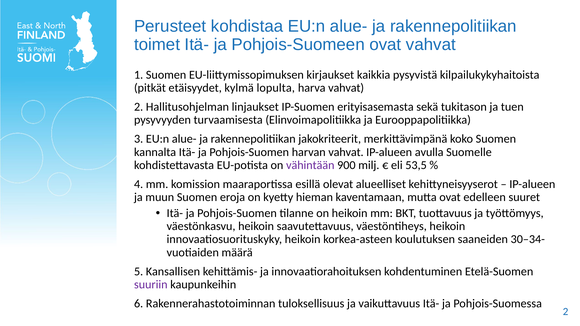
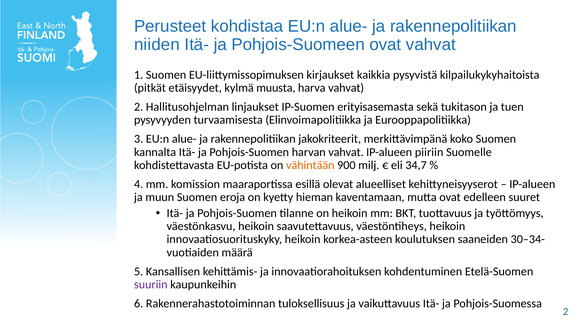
toimet: toimet -> niiden
lopulta: lopulta -> muusta
avulla: avulla -> piiriin
vähintään colour: purple -> orange
53,5: 53,5 -> 34,7
